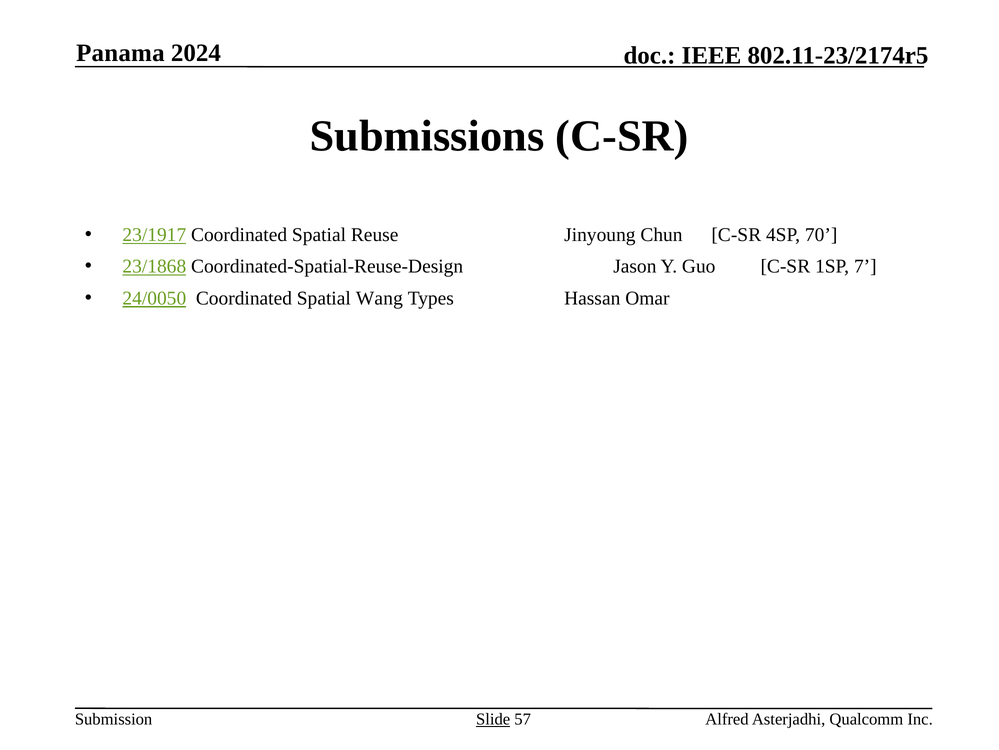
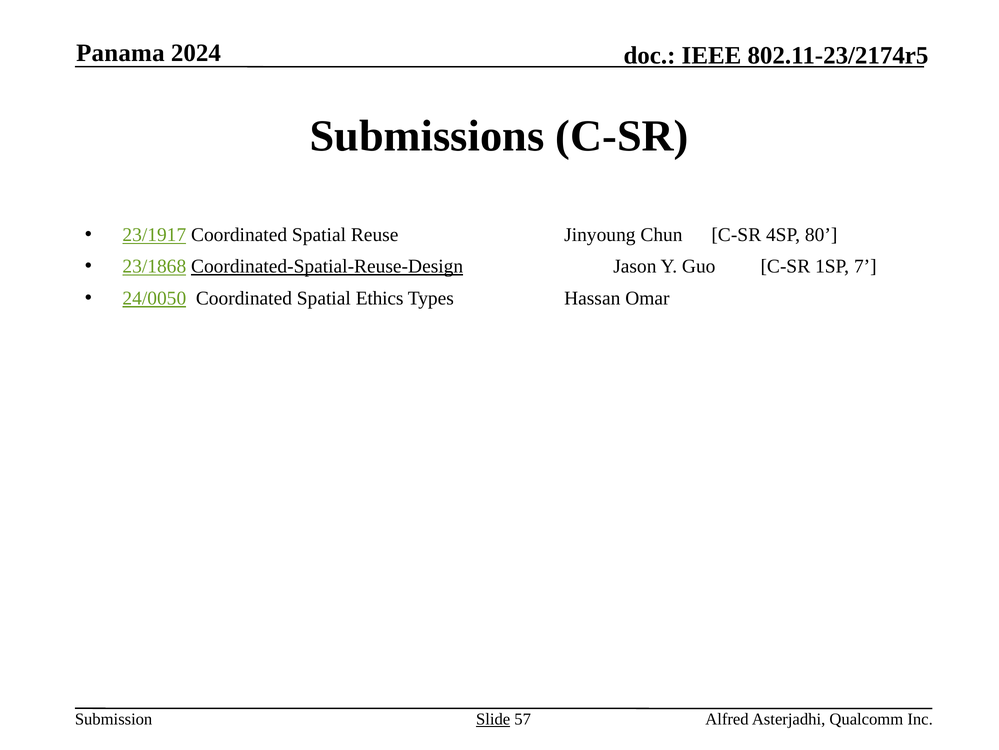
70: 70 -> 80
Coordinated-Spatial-Reuse-Design underline: none -> present
Wang: Wang -> Ethics
